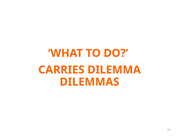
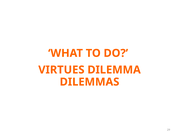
CARRIES: CARRIES -> VIRTUES
